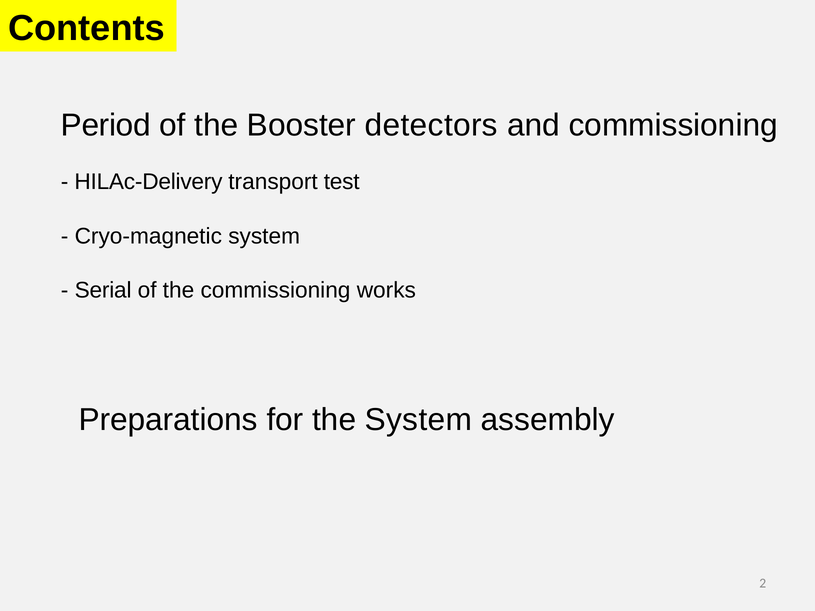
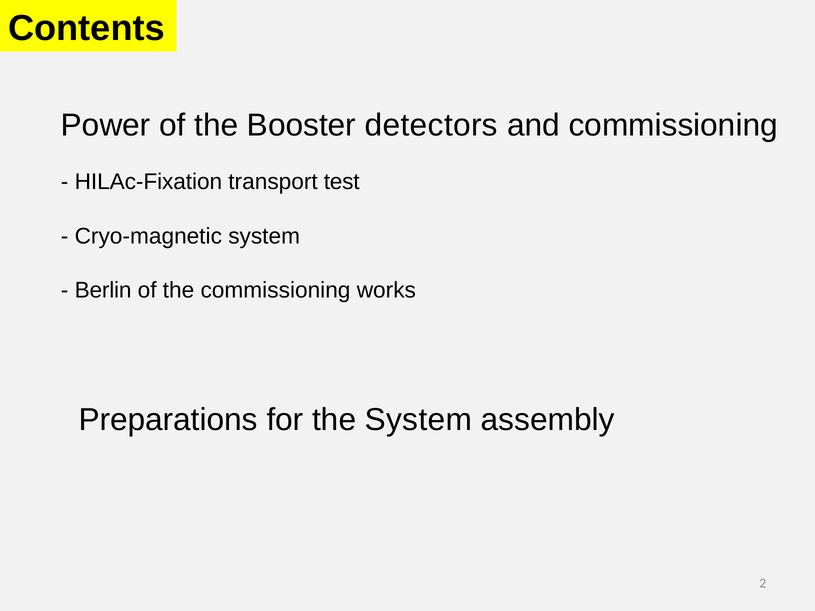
Period: Period -> Power
HILAc-Delivery: HILAc-Delivery -> HILAc-Fixation
Serial: Serial -> Berlin
